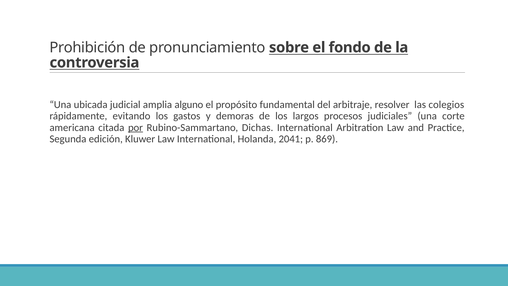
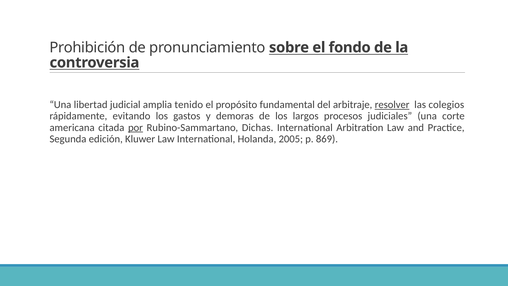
ubicada: ubicada -> libertad
alguno: alguno -> tenido
resolver underline: none -> present
2041: 2041 -> 2005
